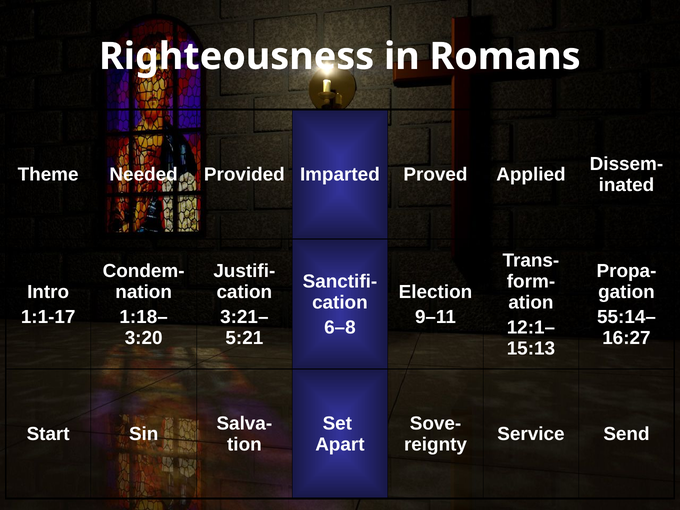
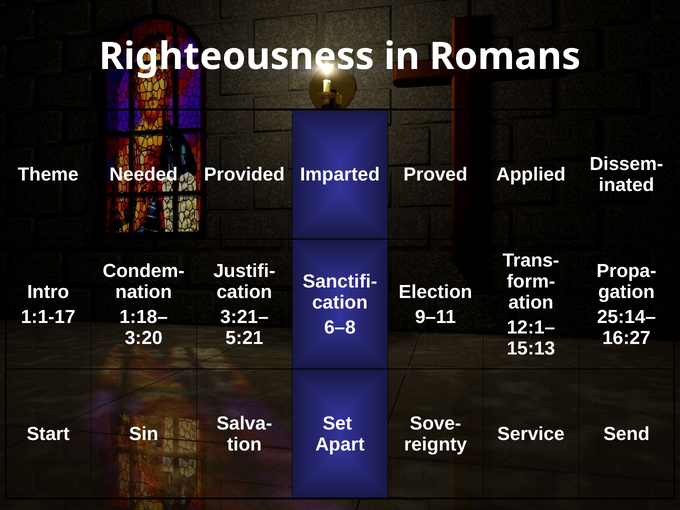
55:14–: 55:14– -> 25:14–
